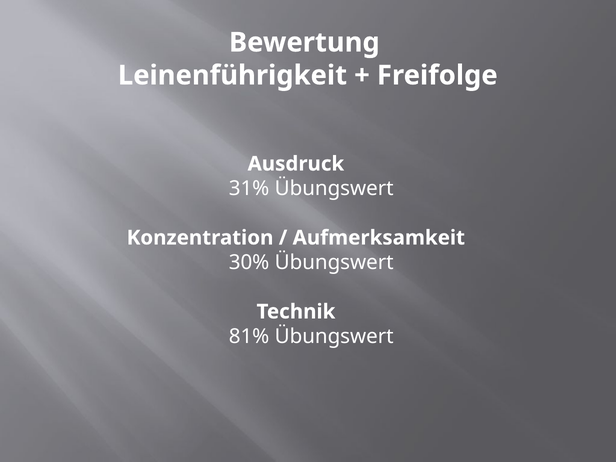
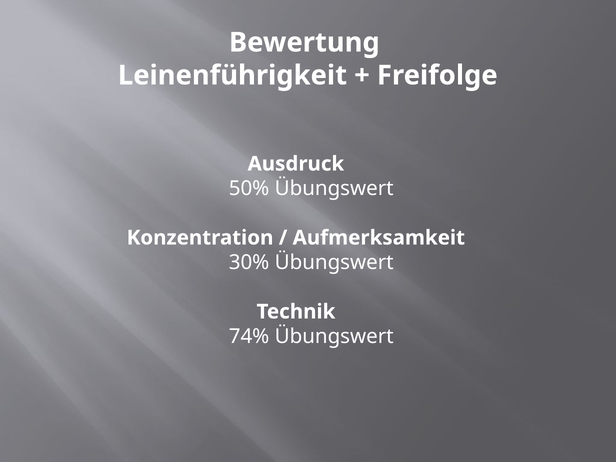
31%: 31% -> 50%
81%: 81% -> 74%
